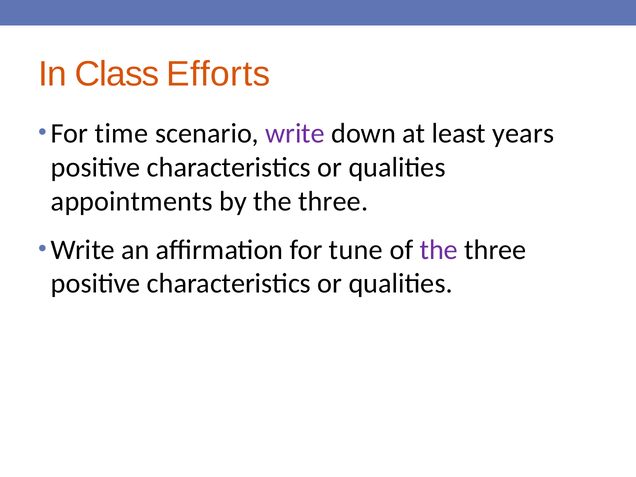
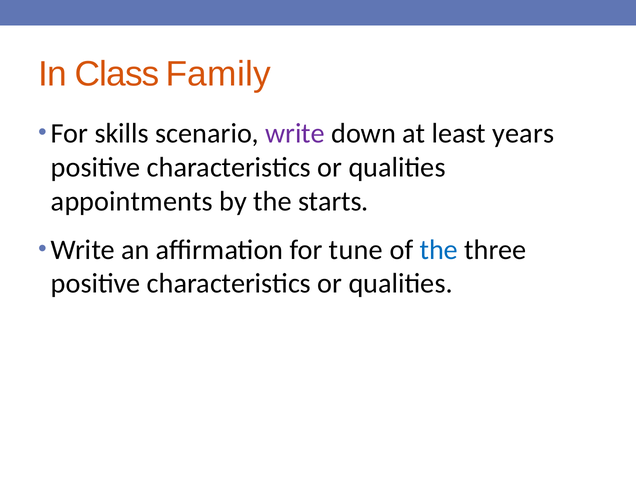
Efforts: Efforts -> Family
time: time -> skills
by the three: three -> starts
the at (439, 250) colour: purple -> blue
